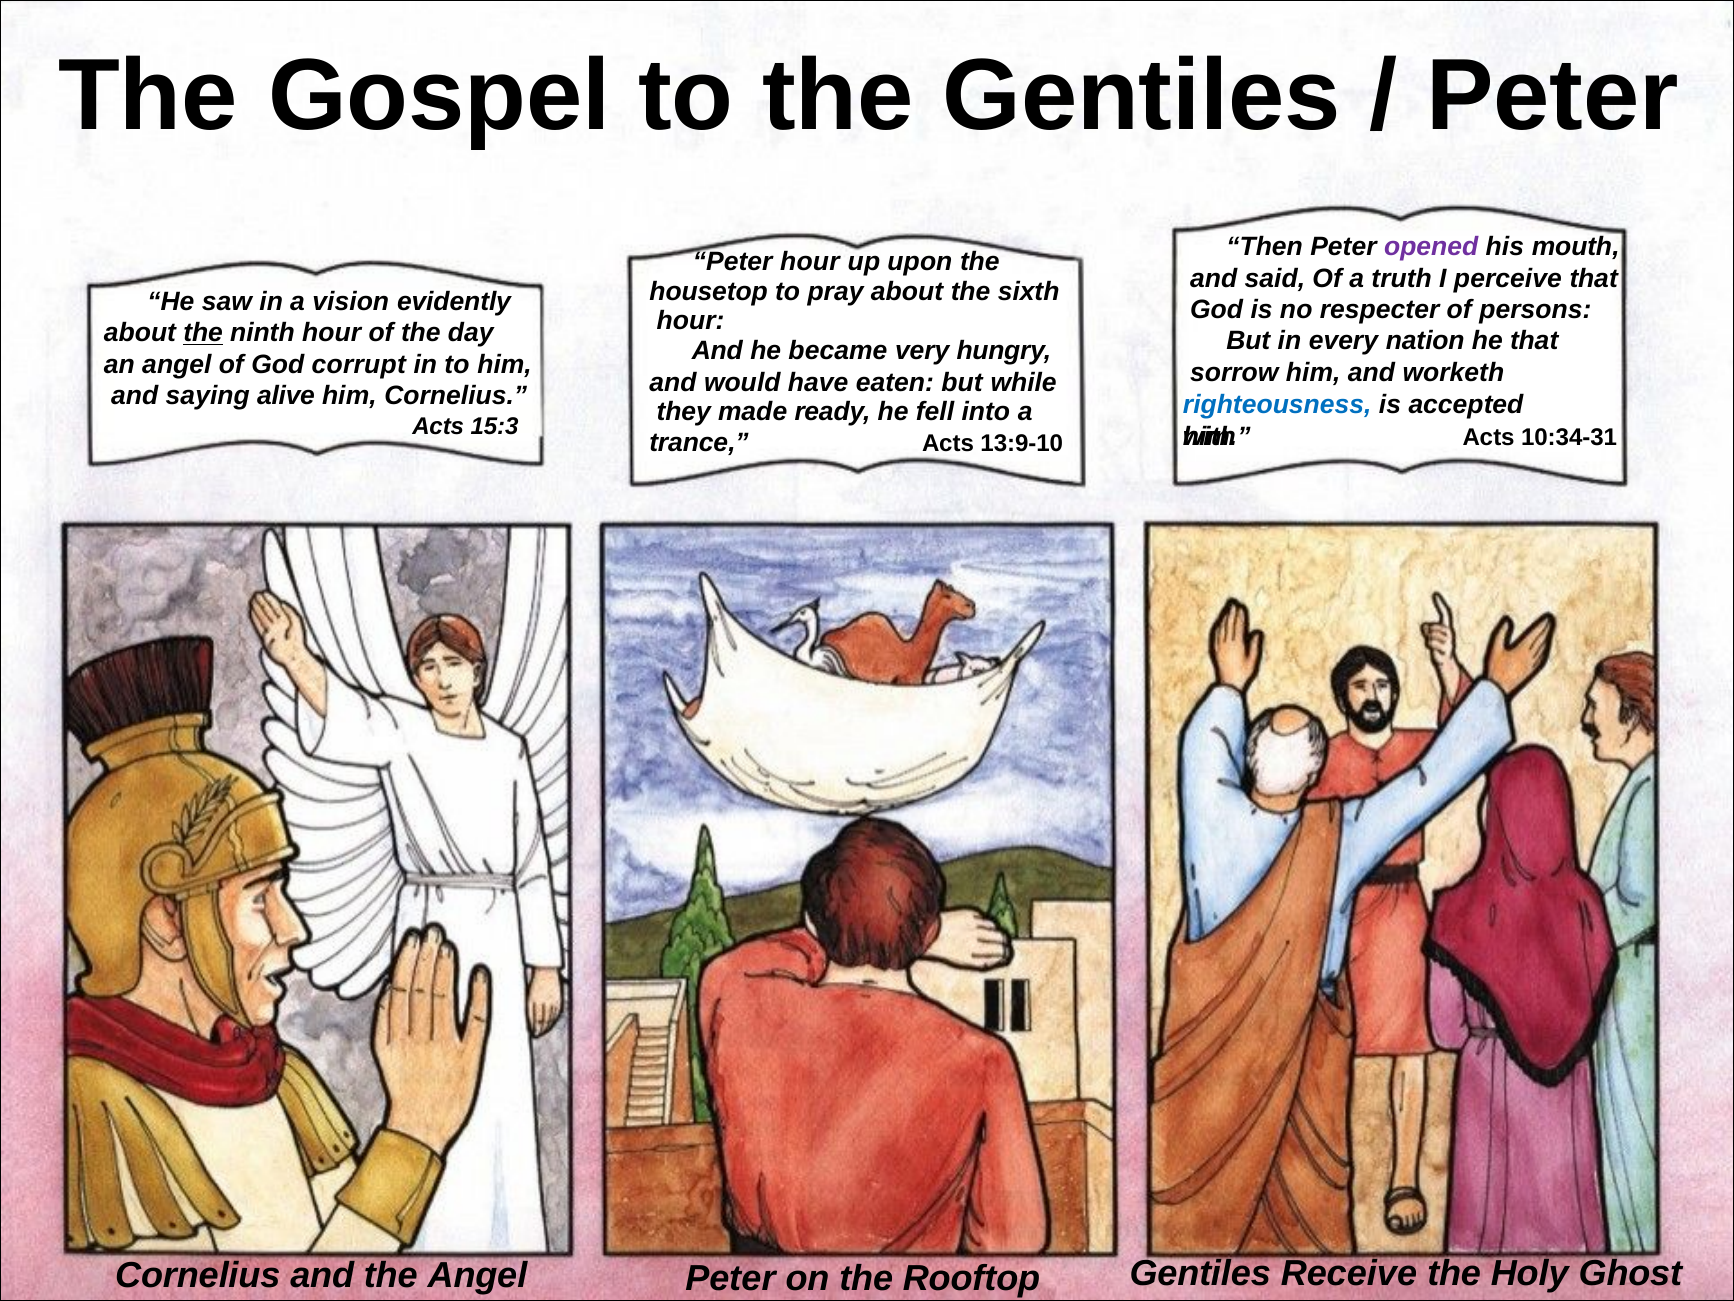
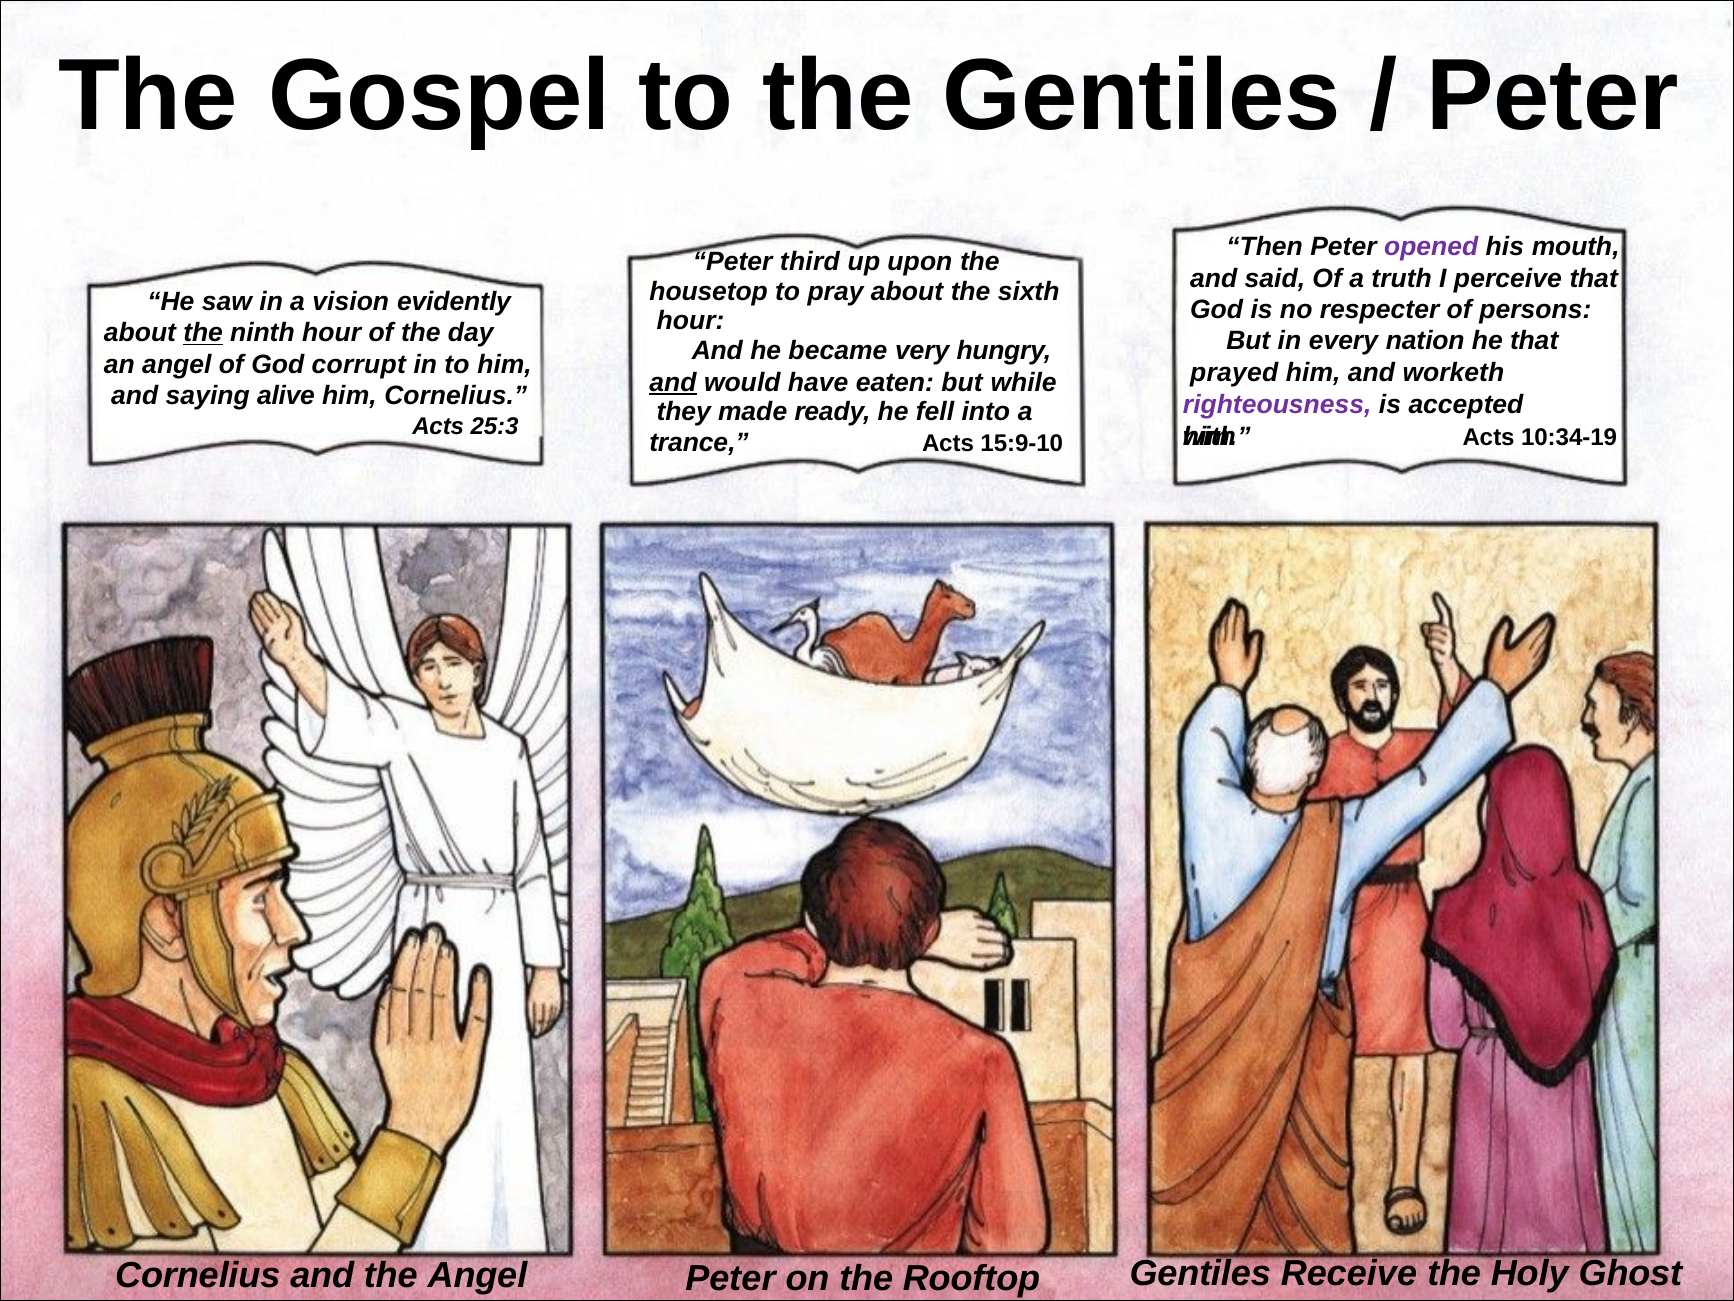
Peter hour: hour -> third
sorrow: sorrow -> prayed
and at (673, 383) underline: none -> present
righteousness colour: blue -> purple
15:3: 15:3 -> 25:3
10:34-31: 10:34-31 -> 10:34-19
13:9-10: 13:9-10 -> 15:9-10
